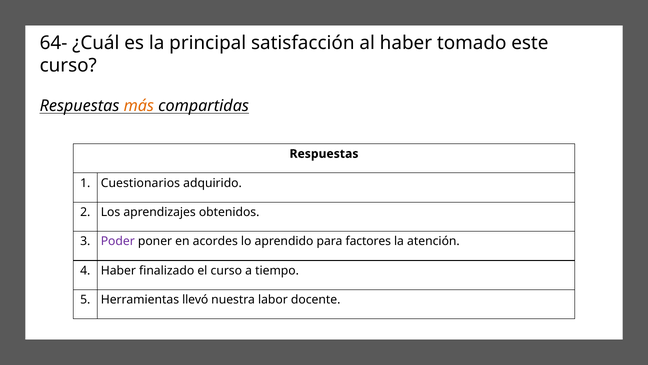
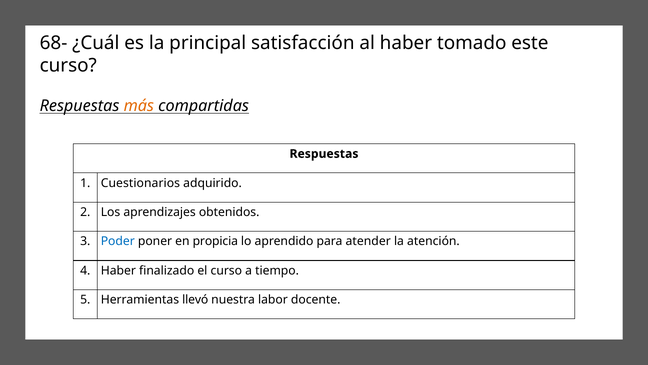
64-: 64- -> 68-
Poder colour: purple -> blue
acordes: acordes -> propicia
factores: factores -> atender
